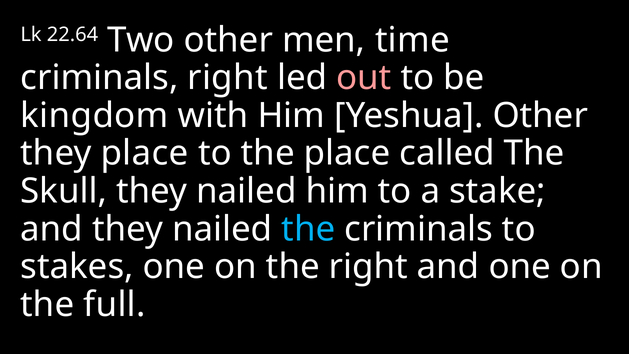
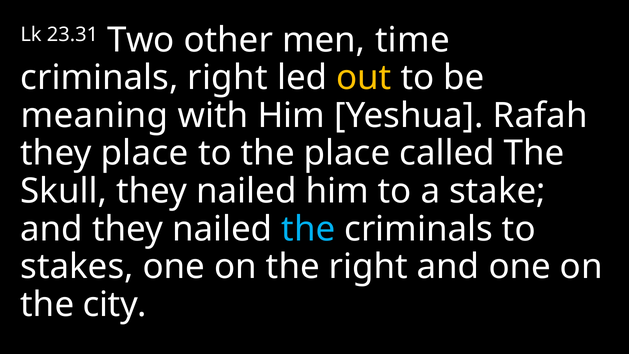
22.64: 22.64 -> 23.31
out colour: pink -> yellow
kingdom: kingdom -> meaning
Yeshua Other: Other -> Rafah
full: full -> city
